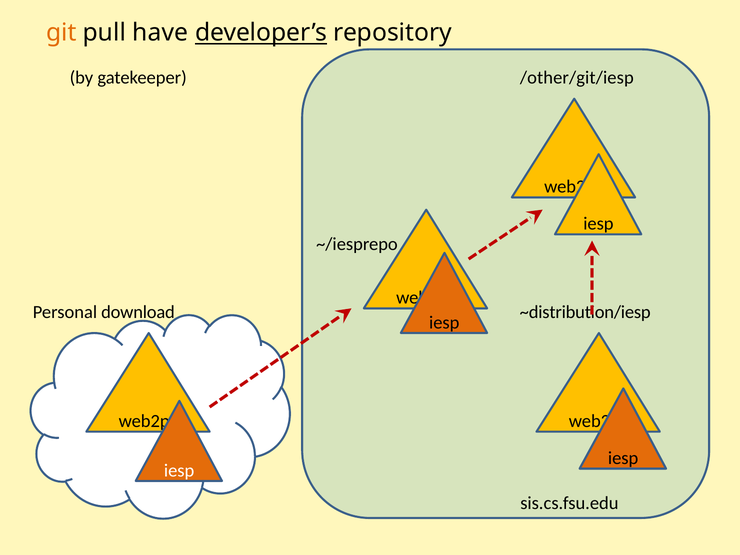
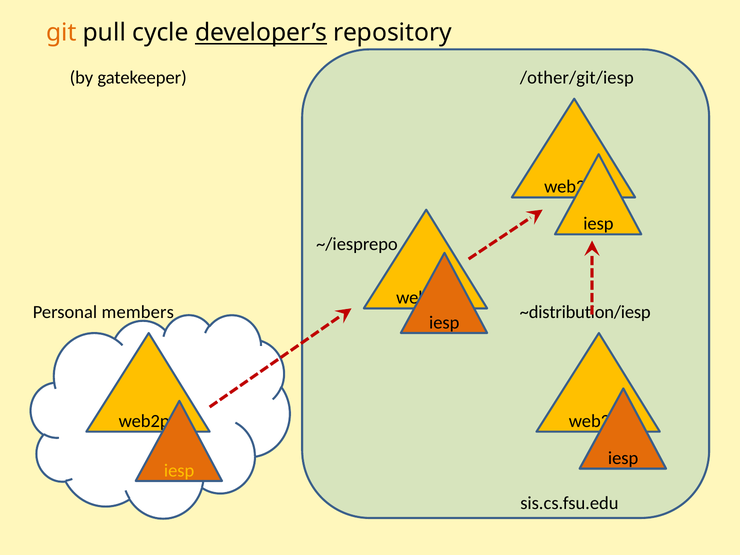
have: have -> cycle
download: download -> members
iesp at (179, 470) colour: white -> yellow
